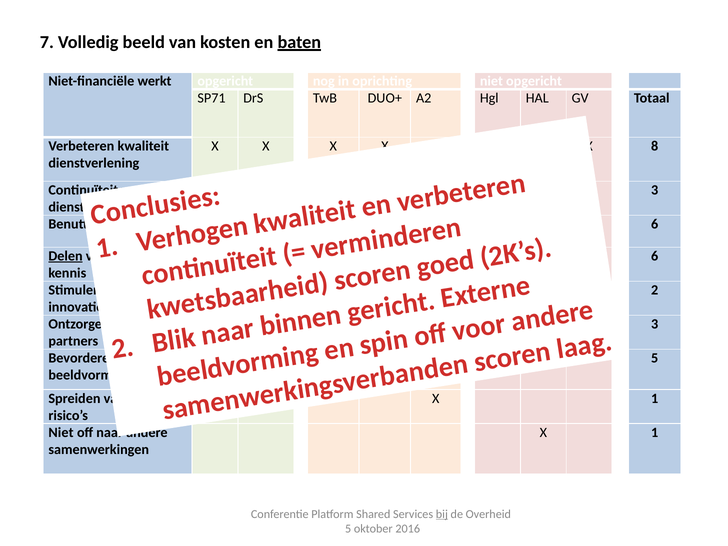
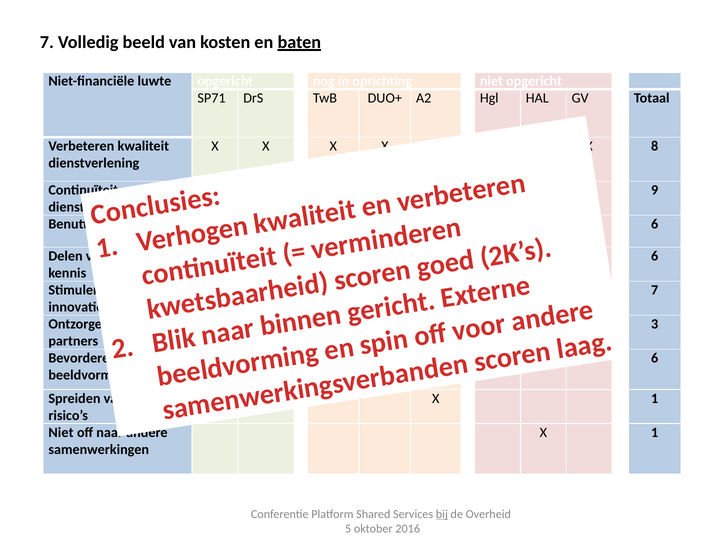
werkt: werkt -> luwte
3 at (655, 190): 3 -> 9
Delen underline: present -> none
2 at (655, 290): 2 -> 7
5 at (655, 358): 5 -> 6
